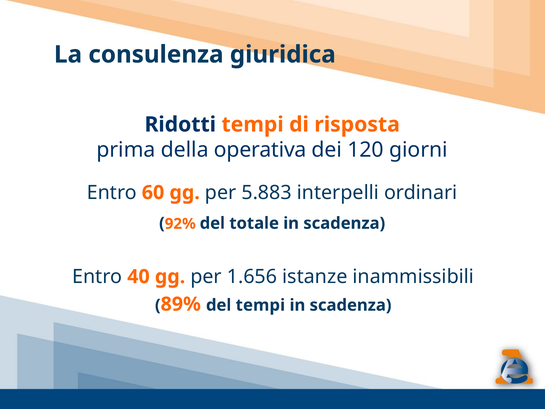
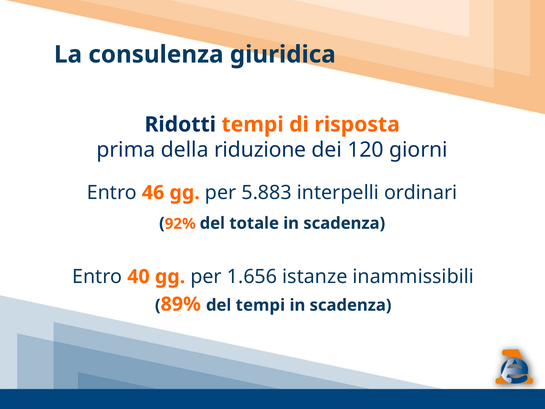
operativa: operativa -> riduzione
60: 60 -> 46
